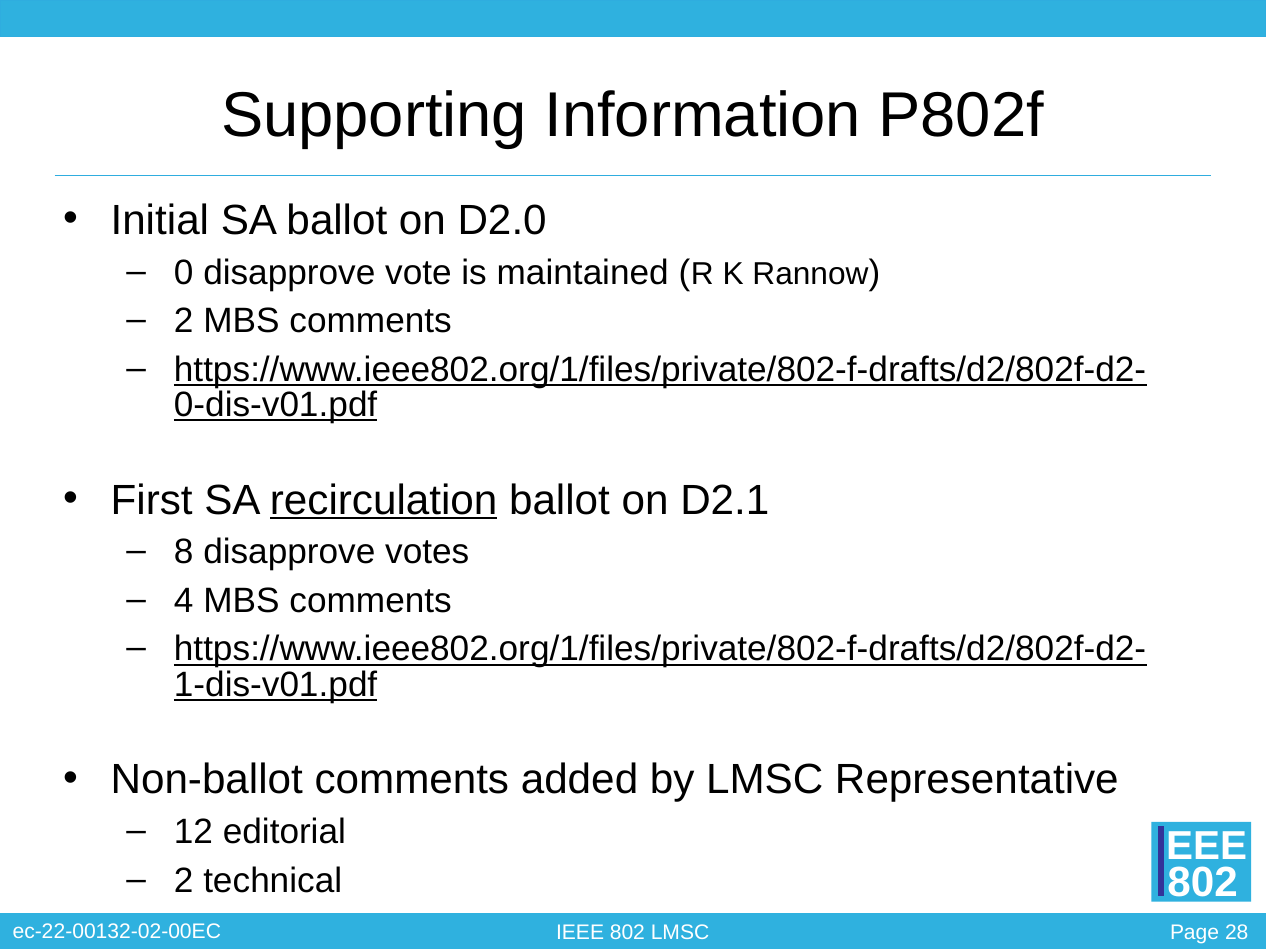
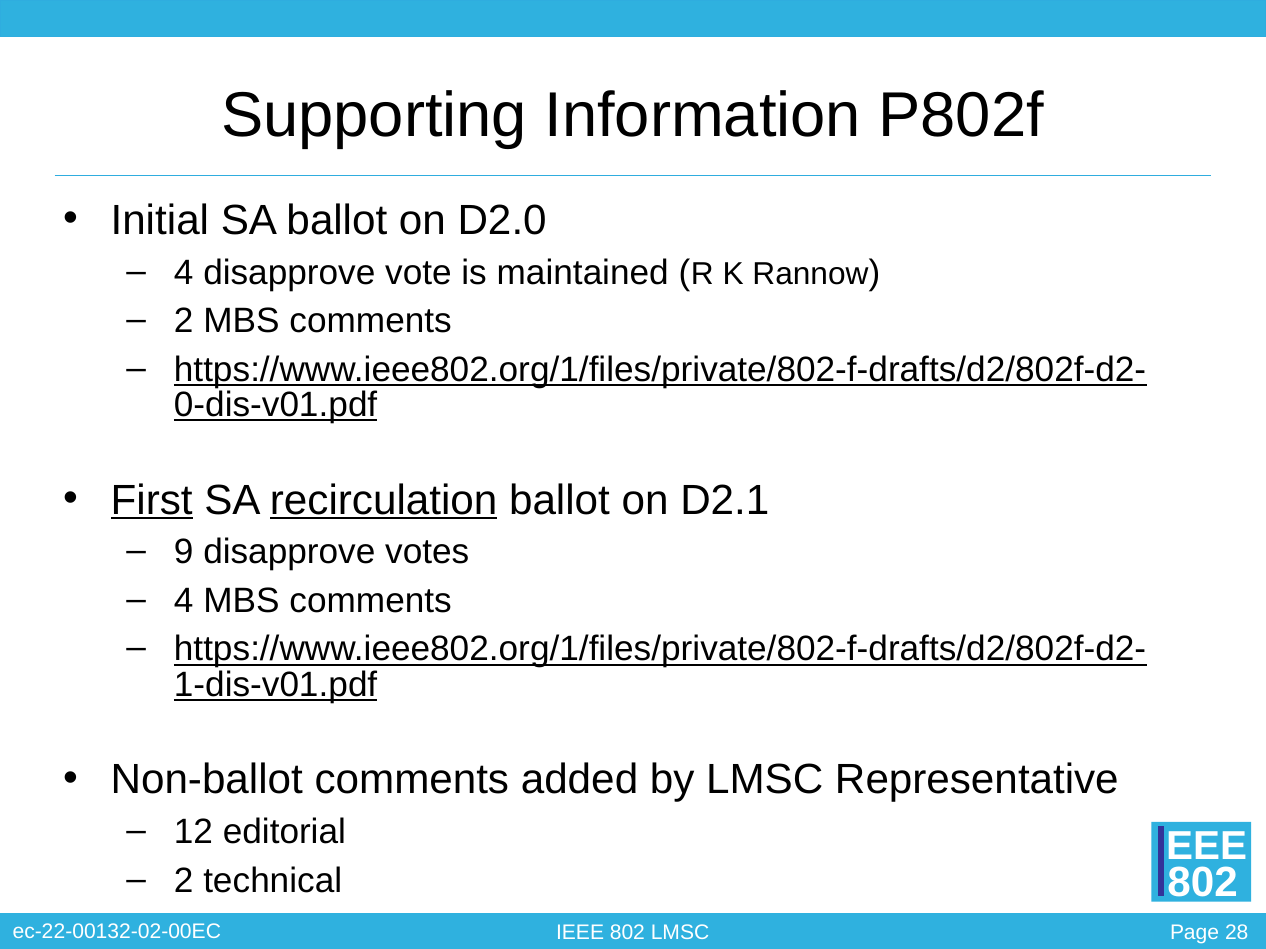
0 at (184, 273): 0 -> 4
First underline: none -> present
8: 8 -> 9
